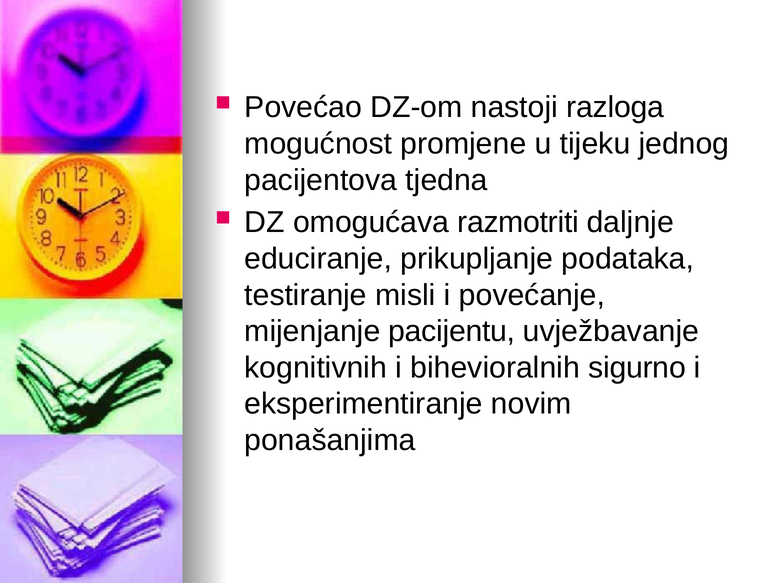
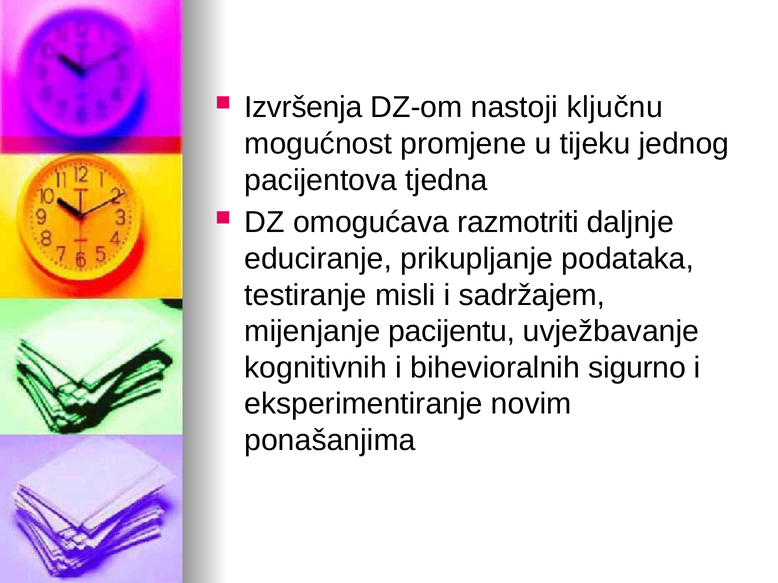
Povećao: Povećao -> Izvršenja
razloga: razloga -> ključnu
povećanje: povećanje -> sadržajem
